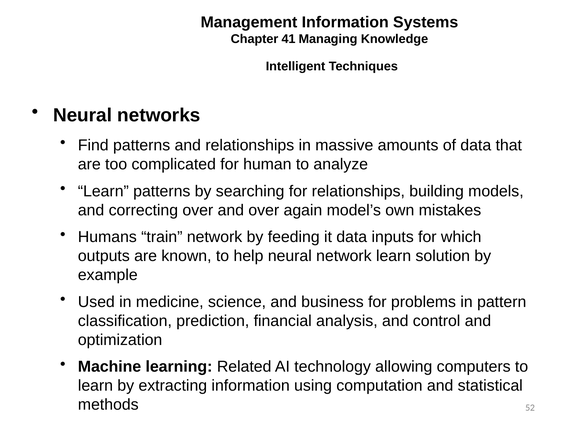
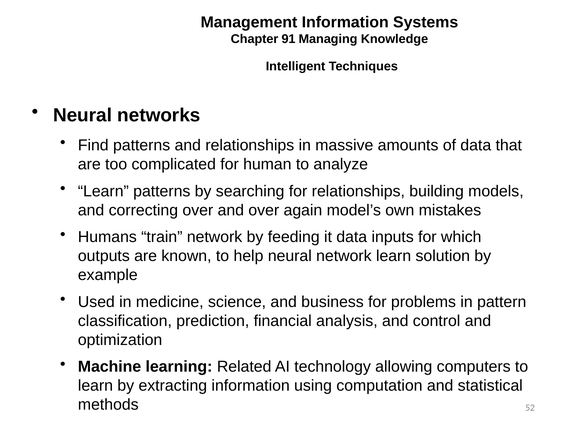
41: 41 -> 91
